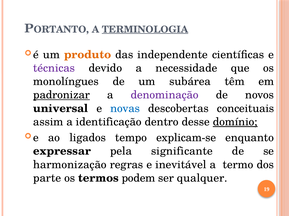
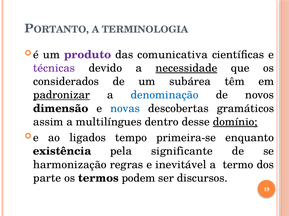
TERMINOLOGIA underline: present -> none
produto colour: orange -> purple
independente: independente -> comunicativa
necessidade underline: none -> present
monolíngues: monolíngues -> considerados
denominação colour: purple -> blue
universal: universal -> dimensão
conceituais: conceituais -> gramáticos
identificação: identificação -> multilíngues
explicam-se: explicam-se -> primeira-se
expressar: expressar -> existência
qualquer: qualquer -> discursos
